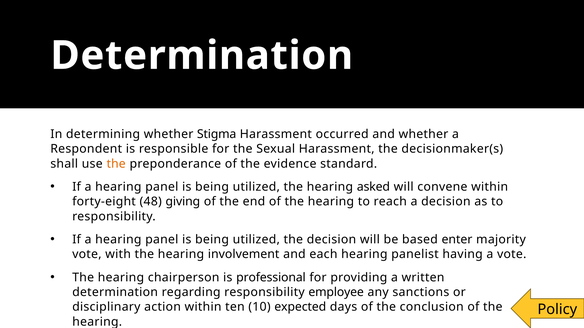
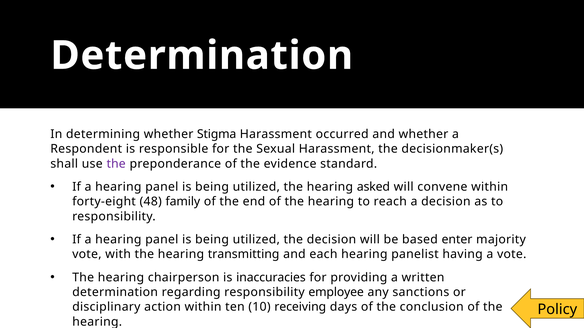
the at (116, 164) colour: orange -> purple
giving: giving -> family
involvement: involvement -> transmitting
professional: professional -> inaccuracies
expected: expected -> receiving
